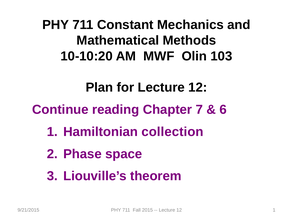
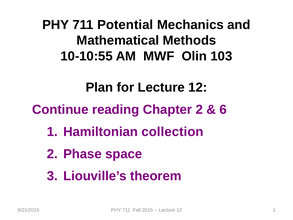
Constant: Constant -> Potential
10-10:20: 10-10:20 -> 10-10:55
Chapter 7: 7 -> 2
